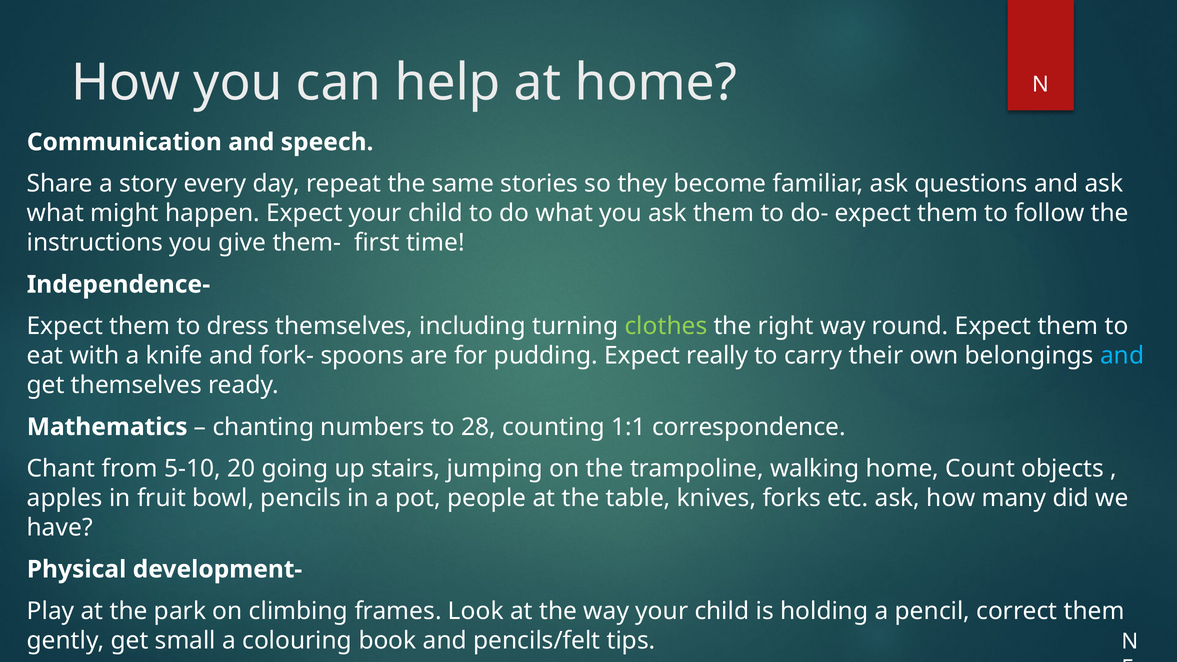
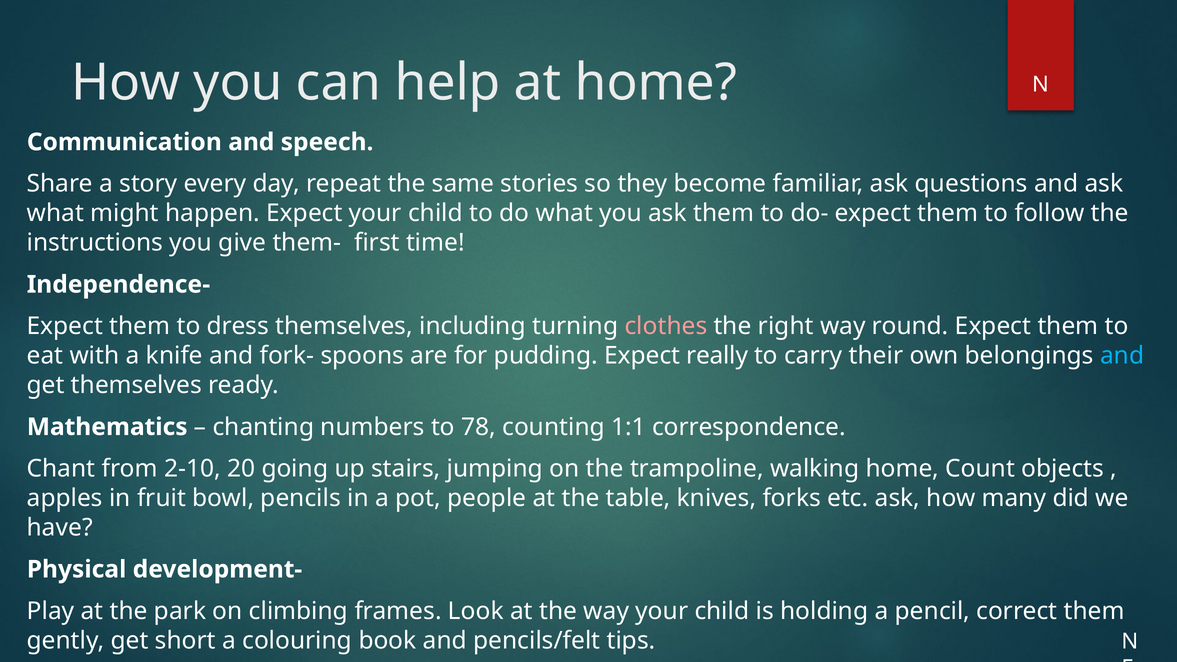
clothes colour: light green -> pink
28: 28 -> 78
5-10: 5-10 -> 2-10
small: small -> short
